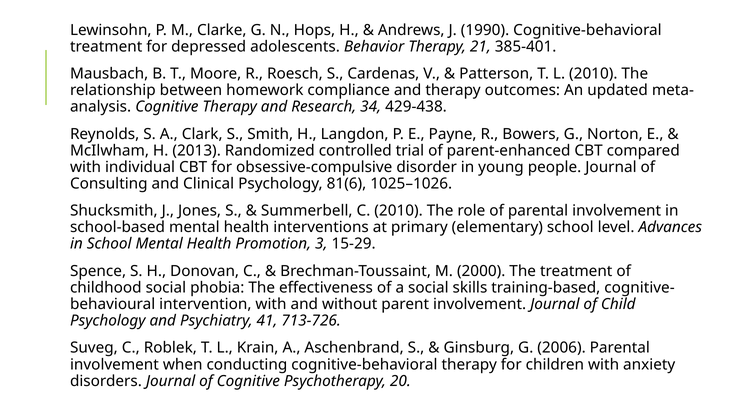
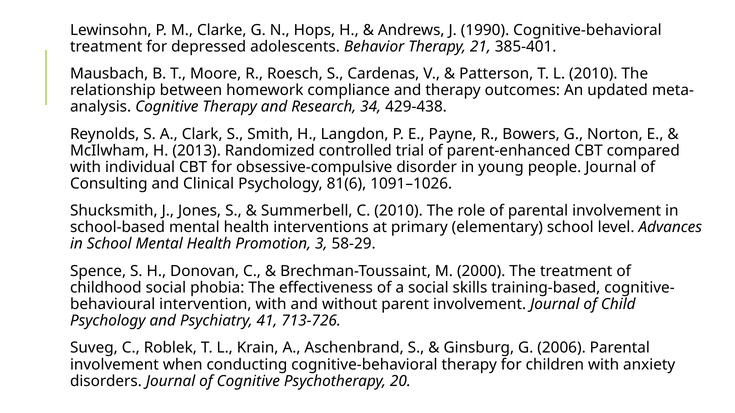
1025–1026: 1025–1026 -> 1091–1026
15-29: 15-29 -> 58-29
